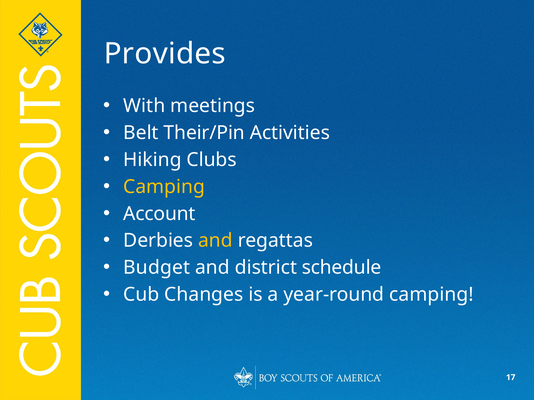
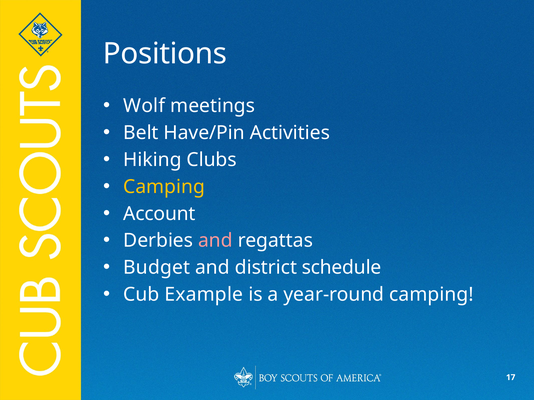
Provides: Provides -> Positions
With: With -> Wolf
Their/Pin: Their/Pin -> Have/Pin
and at (215, 241) colour: yellow -> pink
Changes: Changes -> Example
